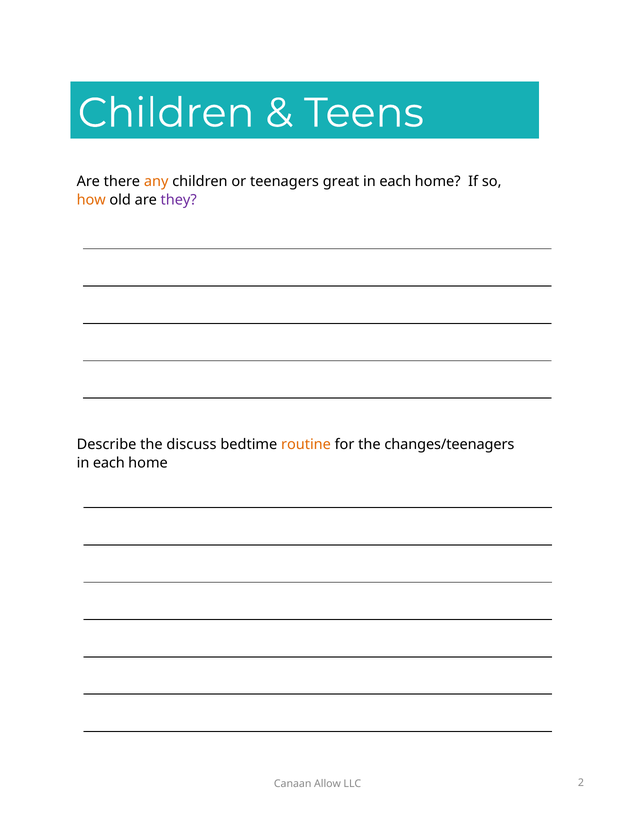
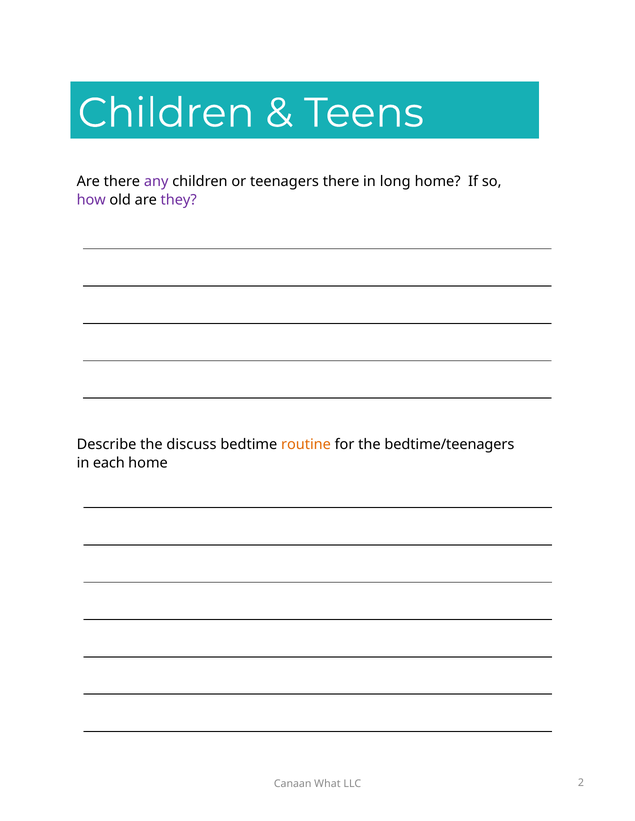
any colour: orange -> purple
teenagers great: great -> there
each at (395, 181): each -> long
how colour: orange -> purple
changes/teenagers: changes/teenagers -> bedtime/teenagers
Allow: Allow -> What
